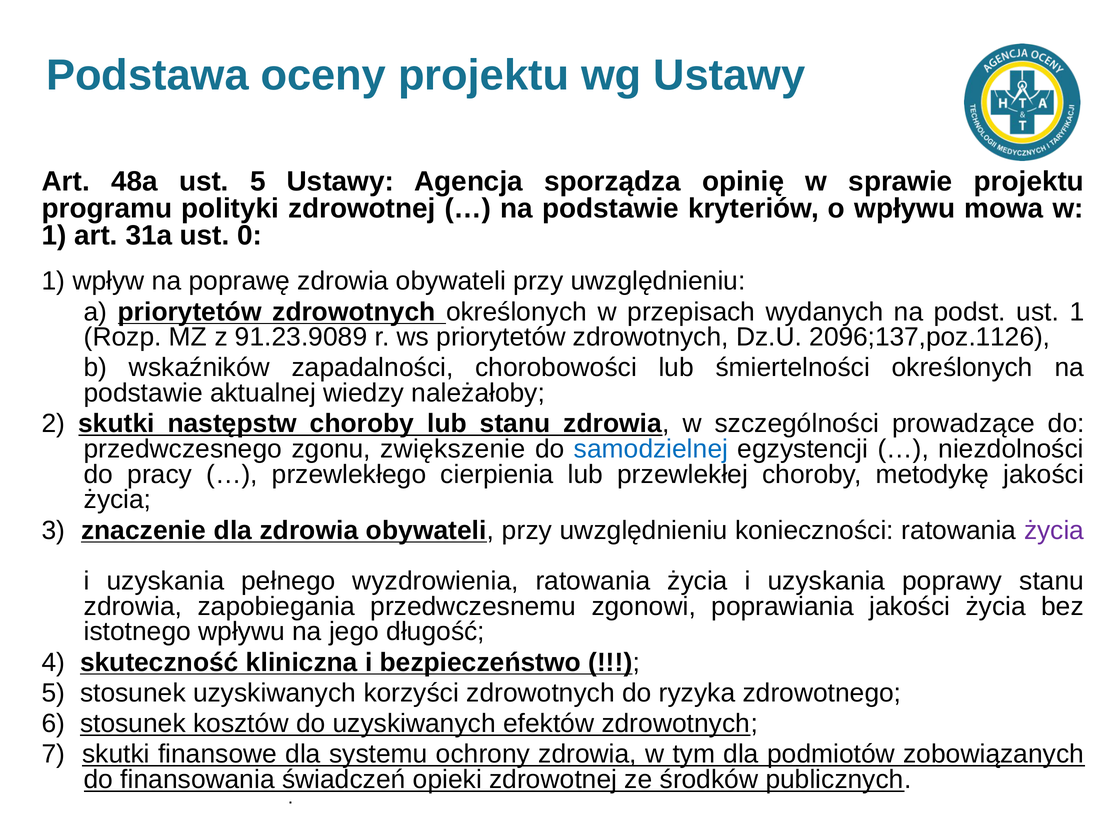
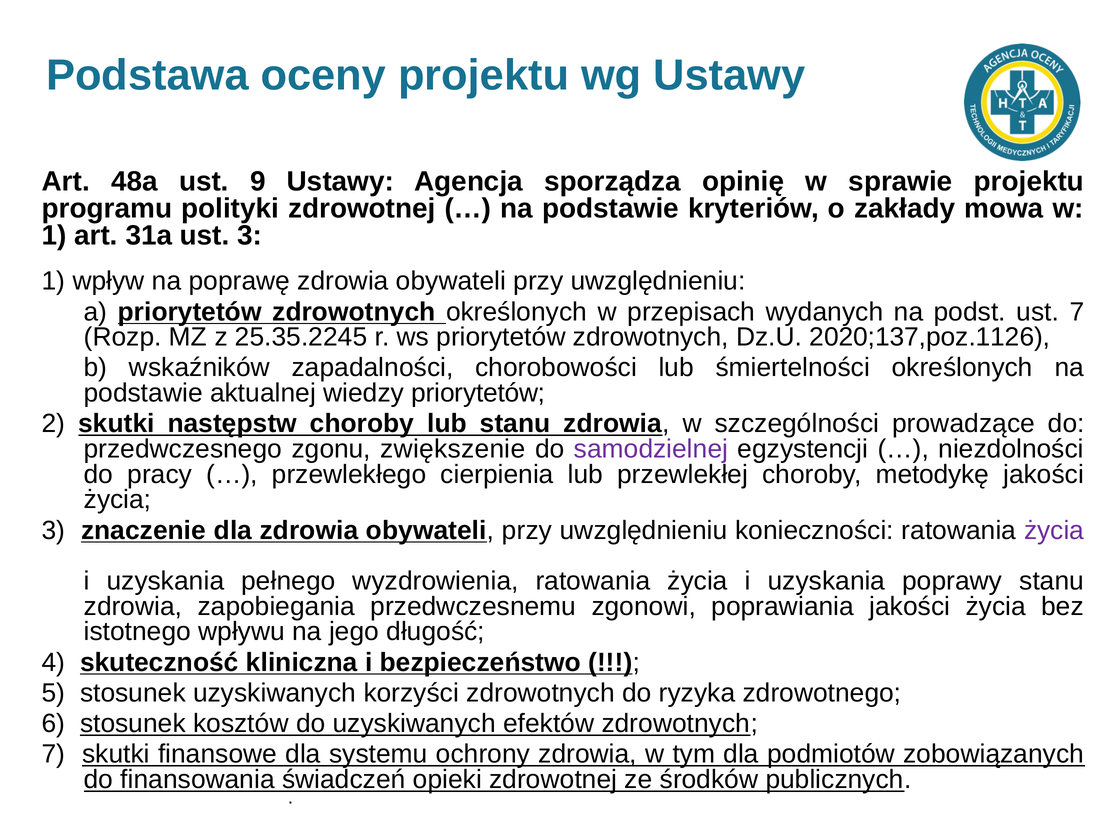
ust 5: 5 -> 9
o wpływu: wpływu -> zakłady
ust 0: 0 -> 3
ust 1: 1 -> 7
91.23.9089: 91.23.9089 -> 25.35.2245
2096;137,poz.1126: 2096;137,poz.1126 -> 2020;137,poz.1126
wiedzy należałoby: należałoby -> priorytetów
samodzielnej colour: blue -> purple
